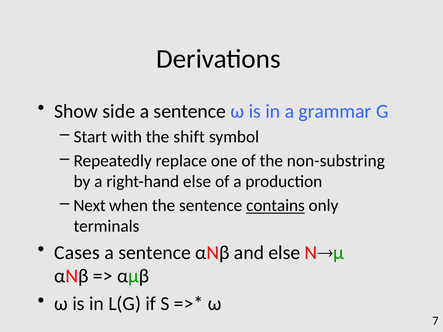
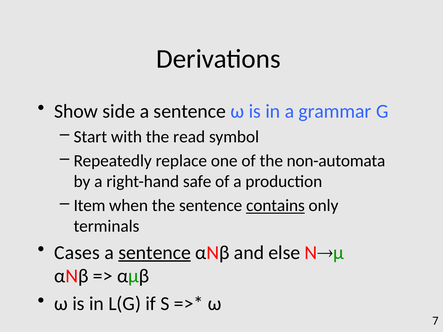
shift: shift -> read
non-substring: non-substring -> non-automata
right-hand else: else -> safe
Next: Next -> Item
sentence at (155, 253) underline: none -> present
